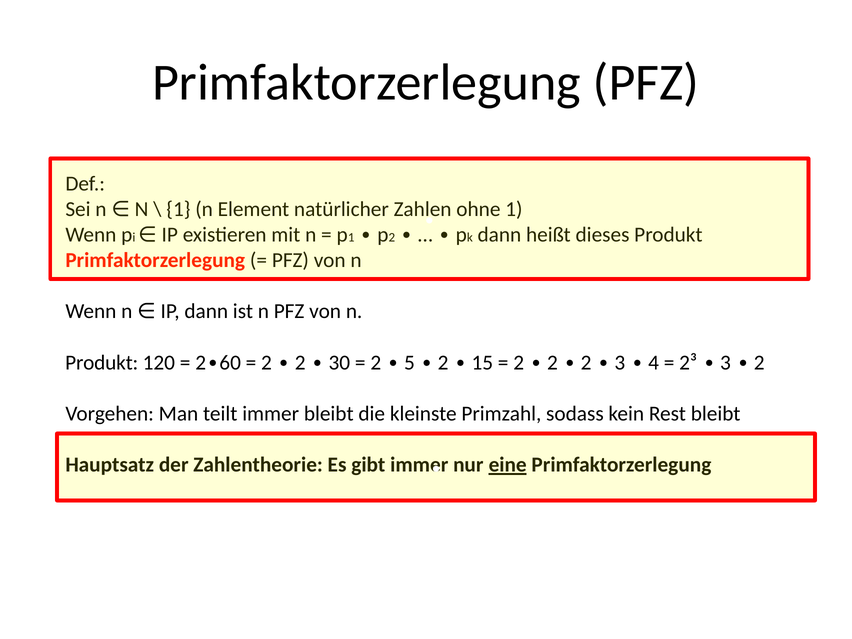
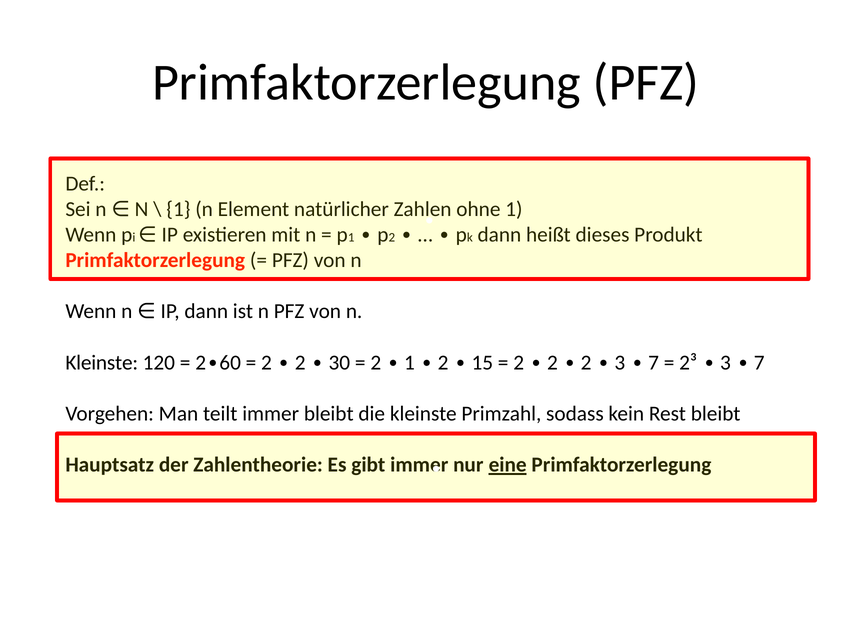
Produkt at (102, 363): Produkt -> Kleinste
2 5: 5 -> 1
2 3 4: 4 -> 7
2³ 3 2: 2 -> 7
